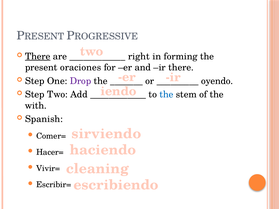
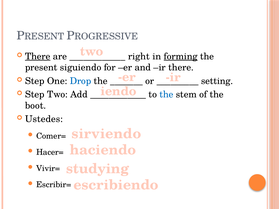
forming underline: none -> present
oraciones: oraciones -> siguiendo
Drop colour: purple -> blue
oyendo: oyendo -> setting
with: with -> boot
Spanish: Spanish -> Ustedes
cleaning: cleaning -> studying
